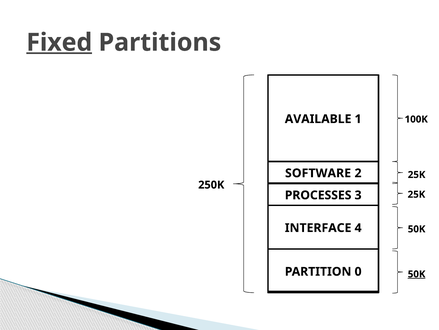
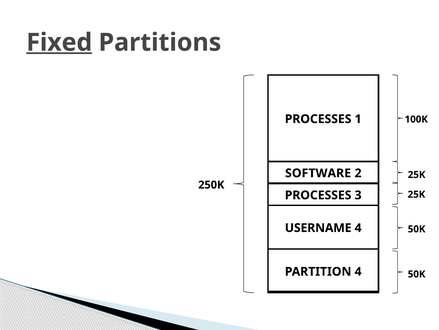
AVAILABLE at (318, 119): AVAILABLE -> PROCESSES
INTERFACE: INTERFACE -> USERNAME
PARTITION 0: 0 -> 4
50K at (417, 274) underline: present -> none
